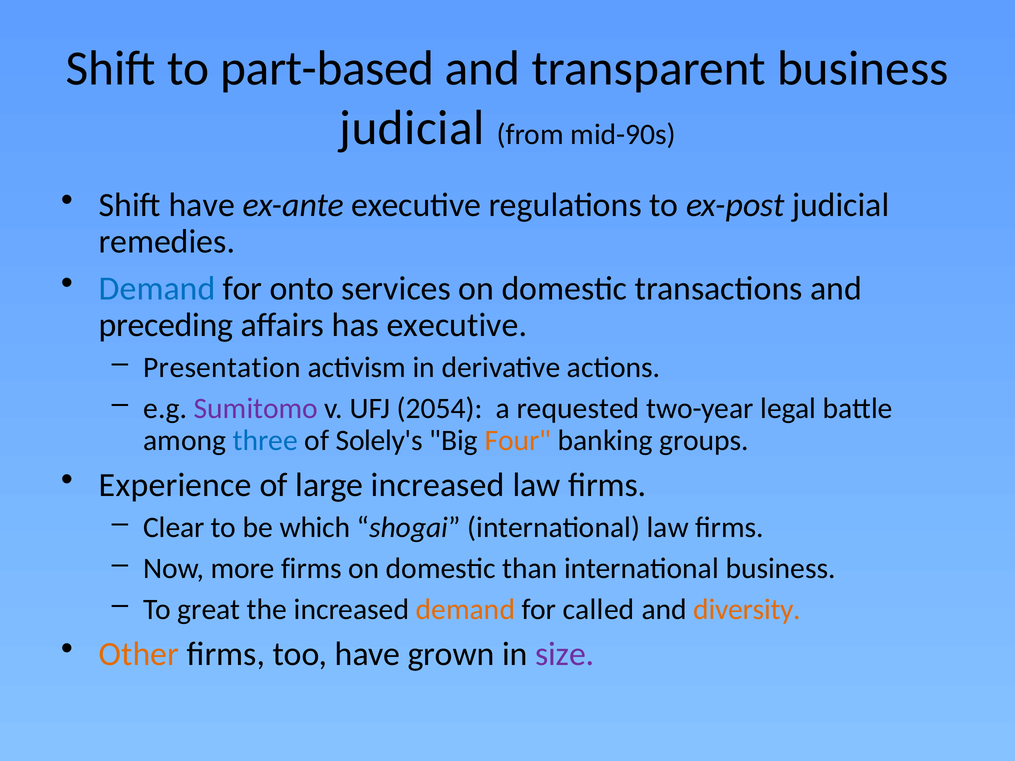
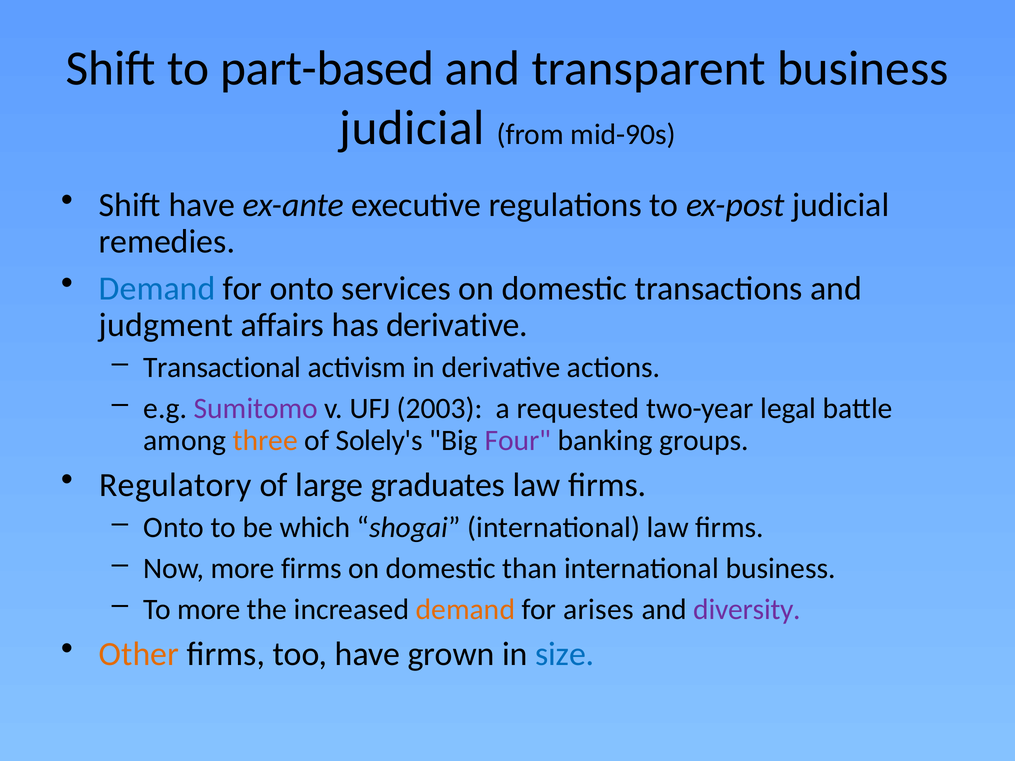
preceding: preceding -> judgment
has executive: executive -> derivative
Presentation: Presentation -> Transactional
2054: 2054 -> 2003
three colour: blue -> orange
Four colour: orange -> purple
Experience: Experience -> Regulatory
large increased: increased -> graduates
Clear at (174, 528): Clear -> Onto
To great: great -> more
called: called -> arises
diversity colour: orange -> purple
size colour: purple -> blue
